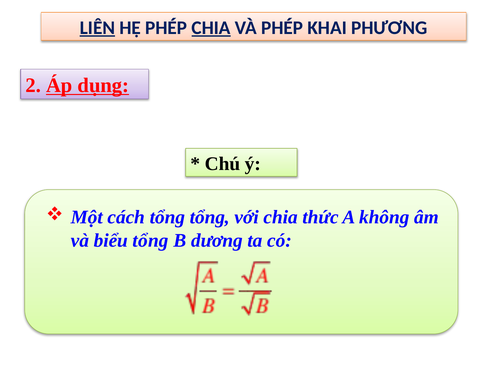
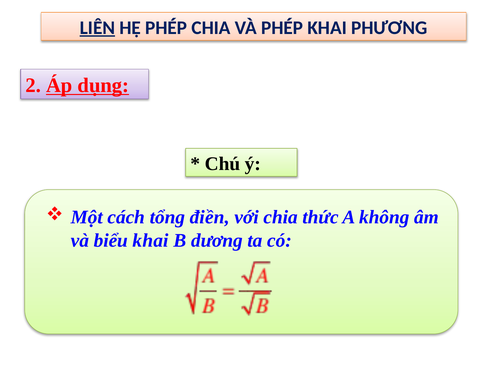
CHIA at (211, 28) underline: present -> none
tổng tổng: tổng -> điền
biểu tổng: tổng -> khai
